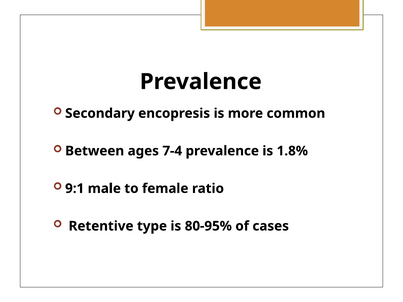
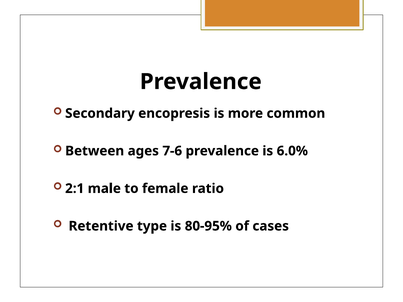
7-4: 7-4 -> 7-6
1.8%: 1.8% -> 6.0%
9:1: 9:1 -> 2:1
